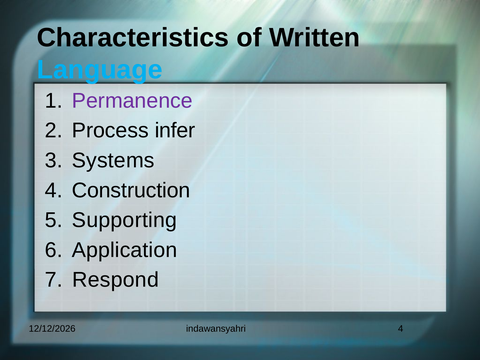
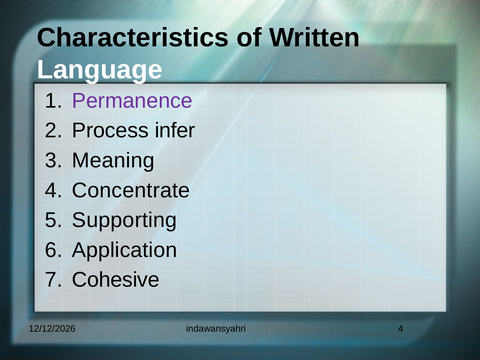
Language colour: light blue -> white
Systems: Systems -> Meaning
Construction: Construction -> Concentrate
Respond: Respond -> Cohesive
